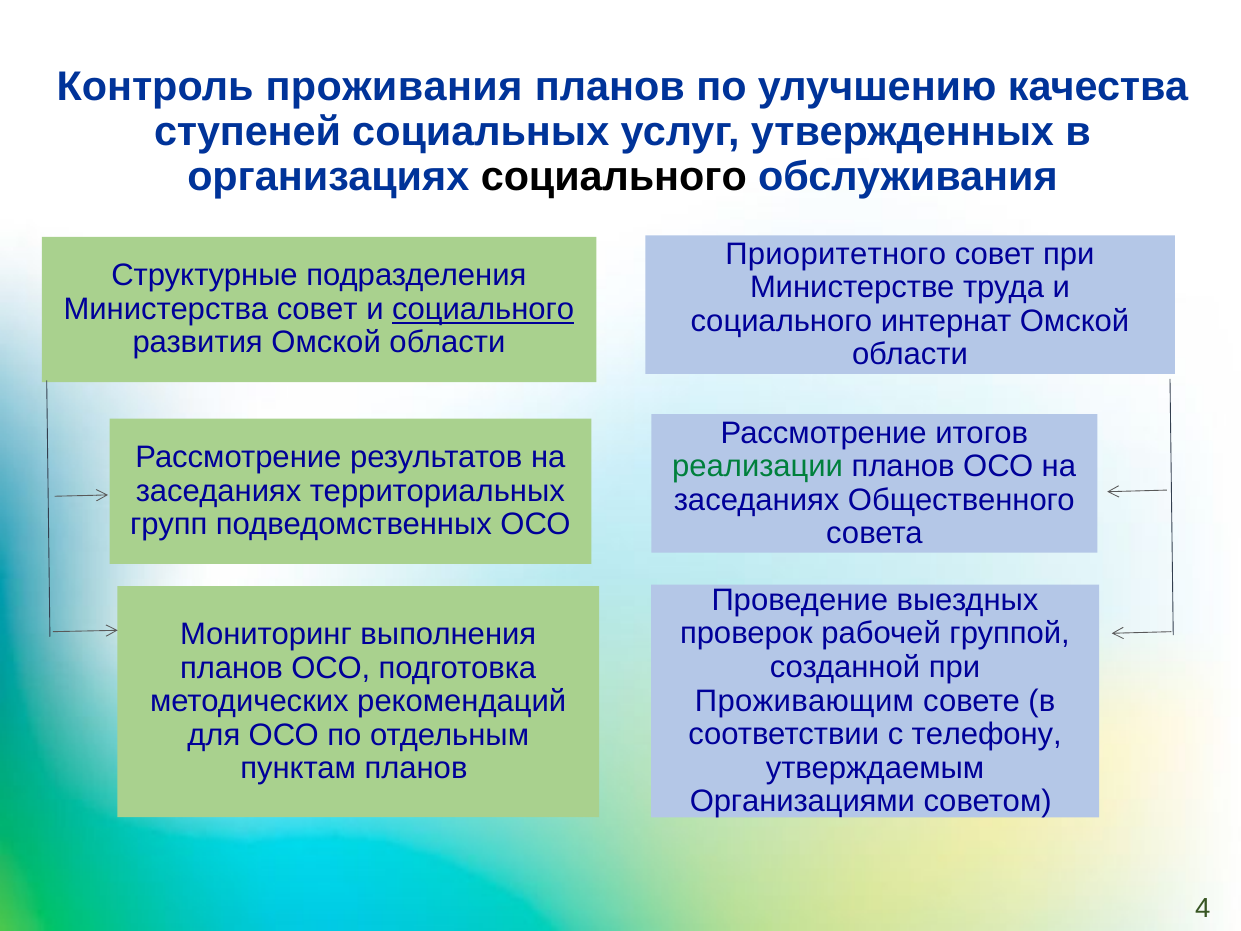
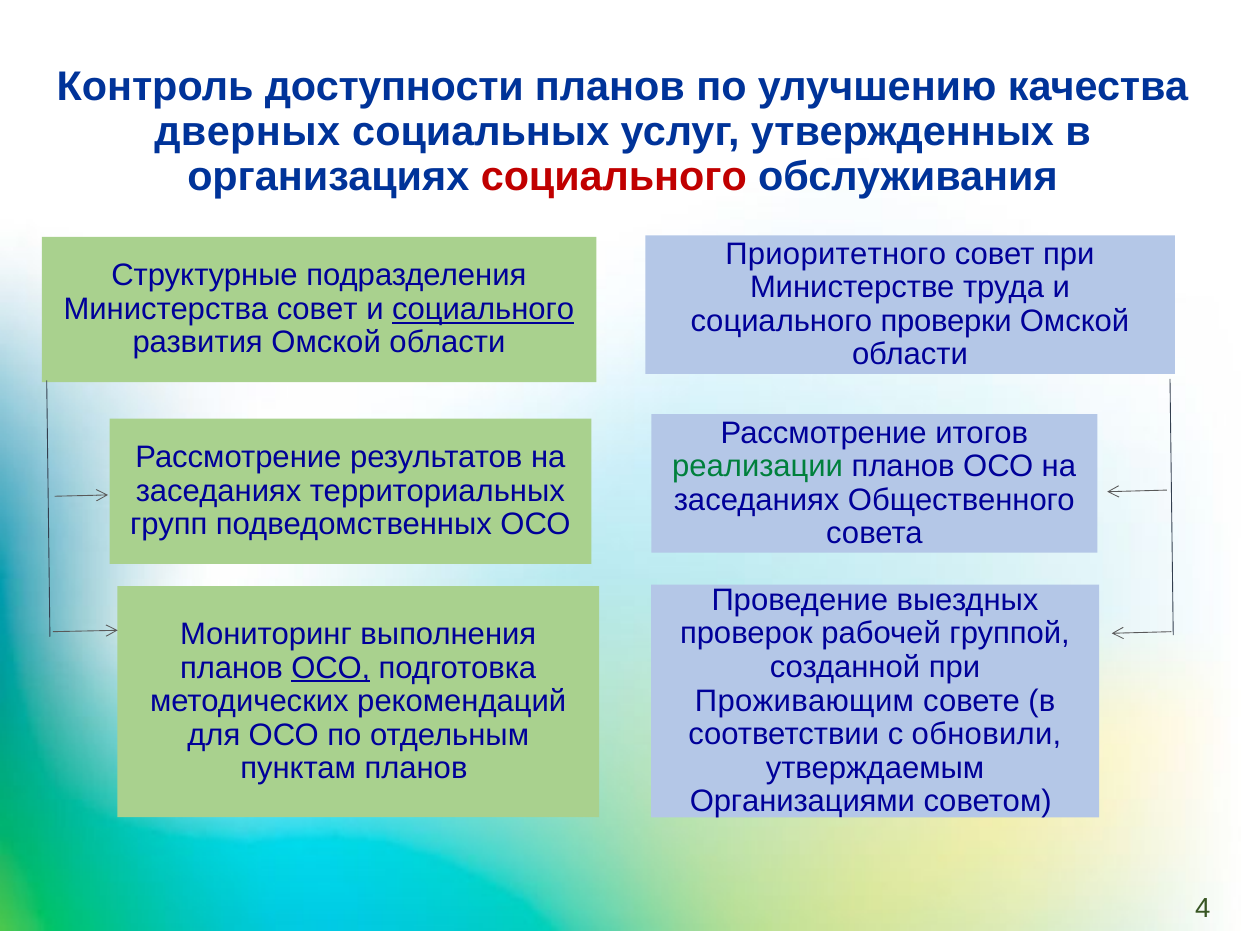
проживания: проживания -> доступности
ступеней: ступеней -> дверных
социального at (614, 176) colour: black -> red
интернат: интернат -> проверки
ОСО at (331, 668) underline: none -> present
телефону: телефону -> обновили
